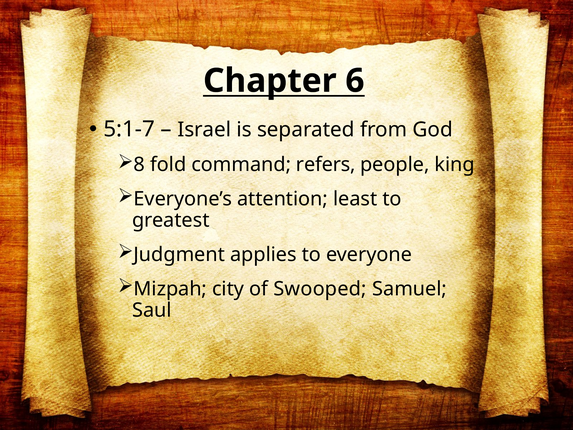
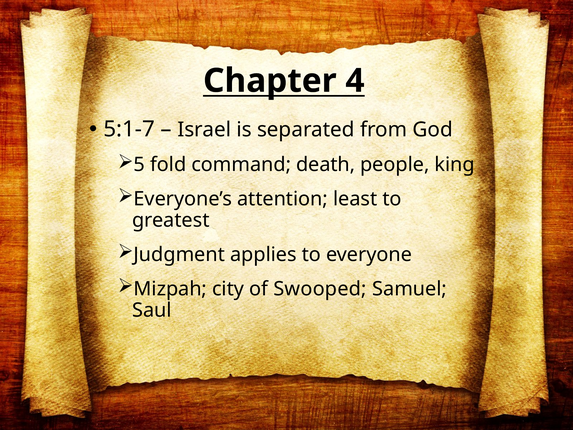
6: 6 -> 4
8: 8 -> 5
refers: refers -> death
